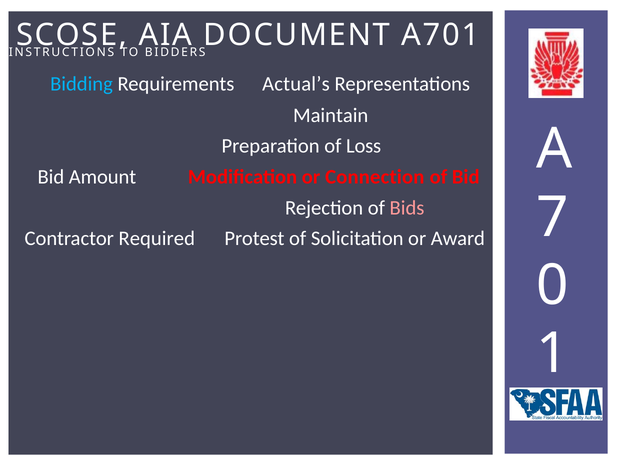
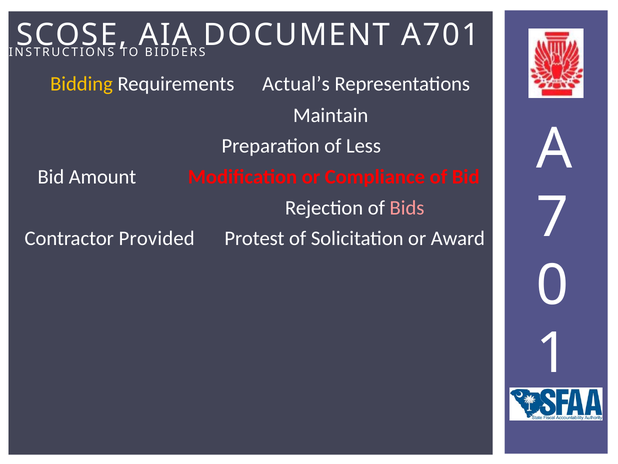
Bidding colour: light blue -> yellow
Loss: Loss -> Less
Connection: Connection -> Compliance
Required: Required -> Provided
